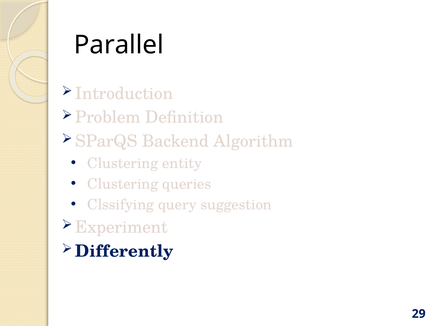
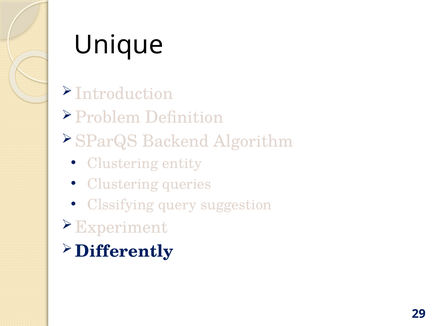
Parallel: Parallel -> Unique
